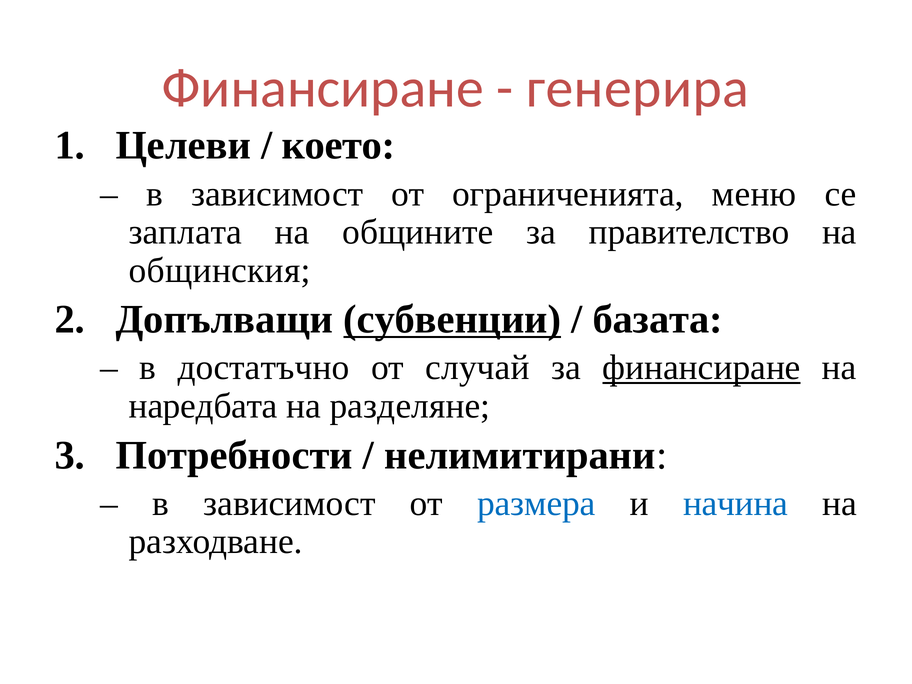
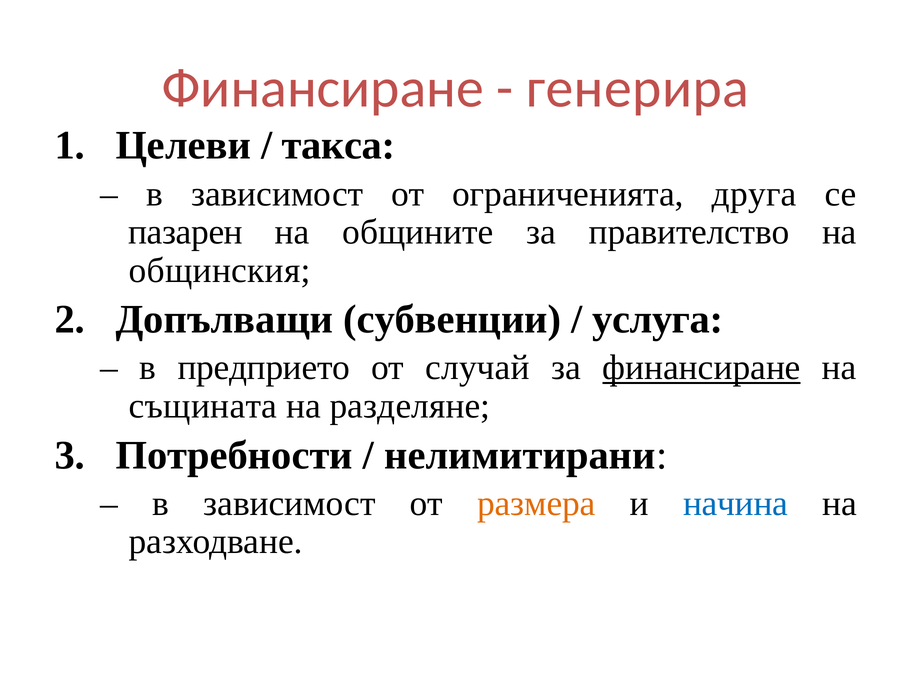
което: което -> такса
меню: меню -> друга
заплата: заплата -> пазарен
субвенции underline: present -> none
базата: базата -> услуга
достатъчно: достатъчно -> предприето
наредбата: наредбата -> същината
размера colour: blue -> orange
